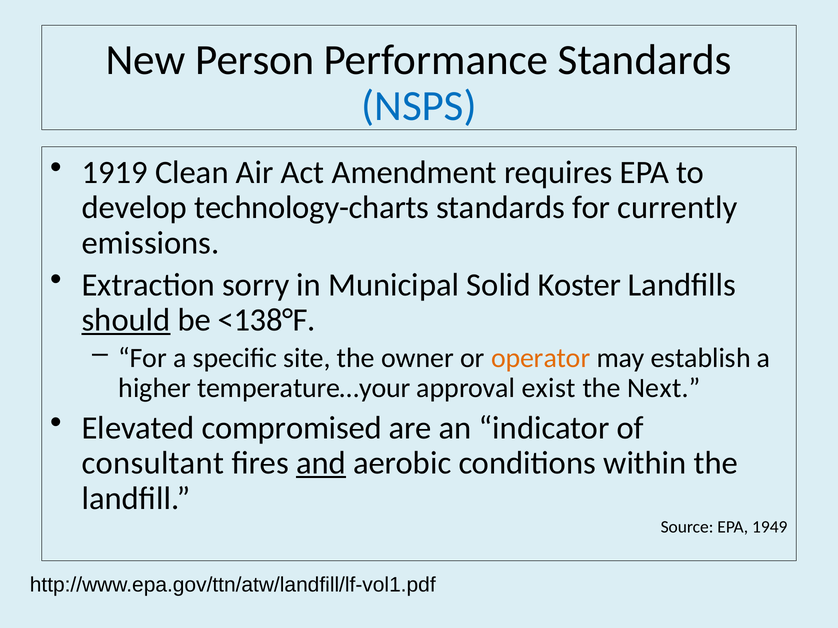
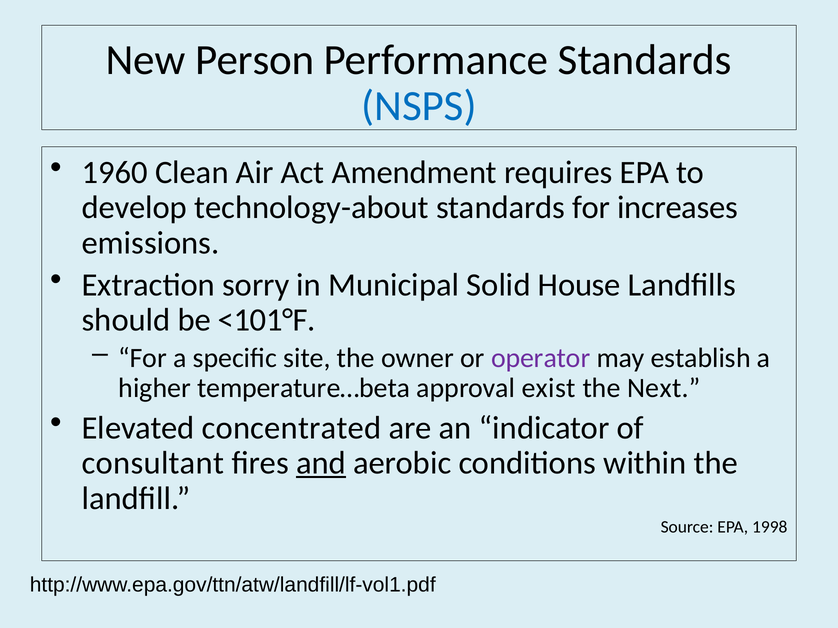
1919: 1919 -> 1960
technology-charts: technology-charts -> technology-about
currently: currently -> increases
Koster: Koster -> House
should underline: present -> none
<138°F: <138°F -> <101°F
operator colour: orange -> purple
temperature…your: temperature…your -> temperature…beta
compromised: compromised -> concentrated
1949: 1949 -> 1998
